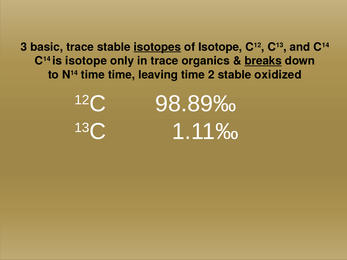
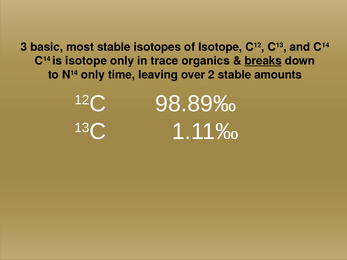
basic trace: trace -> most
isotopes underline: present -> none
N14 time: time -> only
leaving time: time -> over
oxidized: oxidized -> amounts
